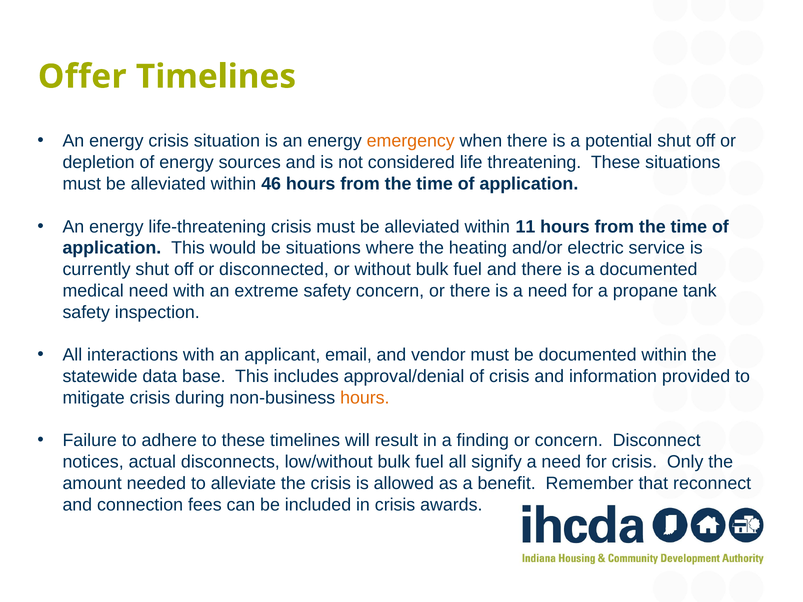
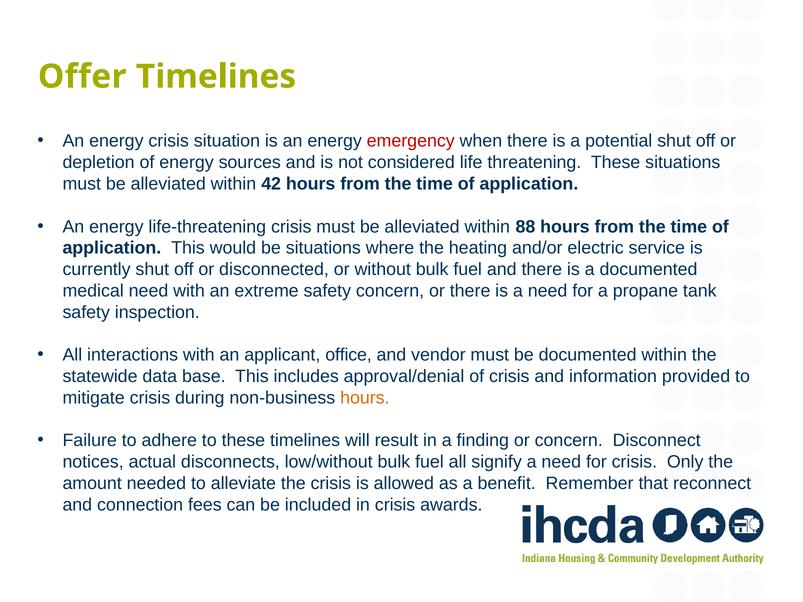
emergency colour: orange -> red
46: 46 -> 42
11: 11 -> 88
email: email -> office
